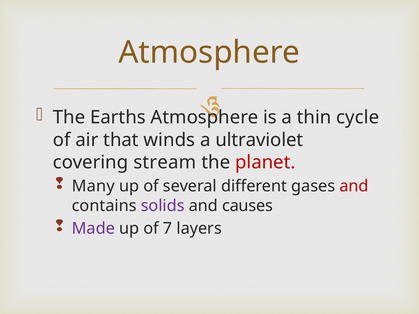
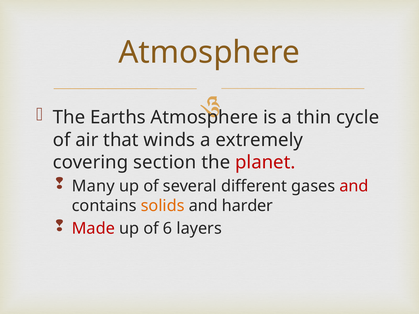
ultraviolet: ultraviolet -> extremely
stream: stream -> section
solids colour: purple -> orange
causes: causes -> harder
Made colour: purple -> red
7: 7 -> 6
